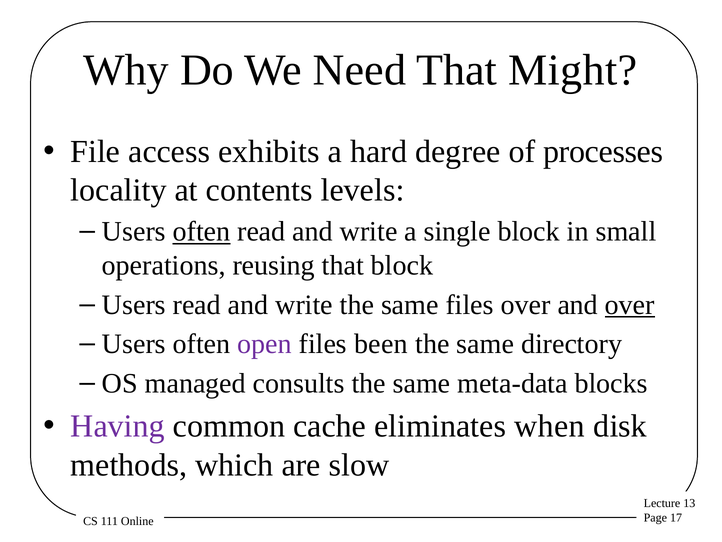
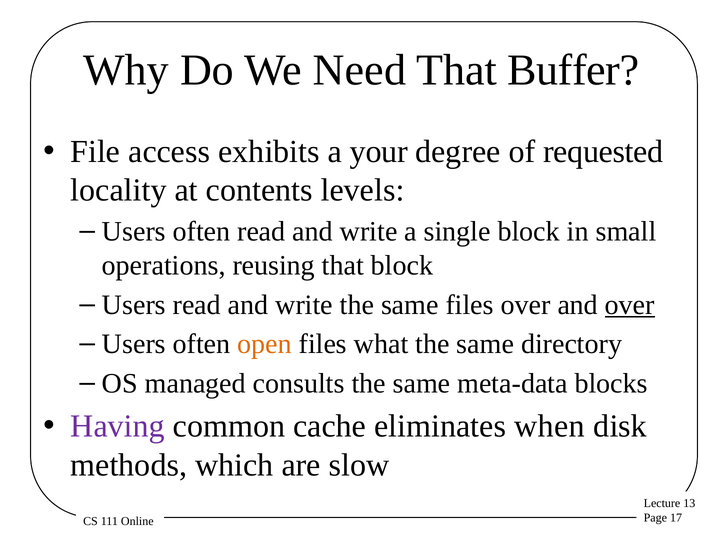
Might: Might -> Buffer
hard: hard -> your
processes: processes -> requested
often at (202, 231) underline: present -> none
open colour: purple -> orange
been: been -> what
